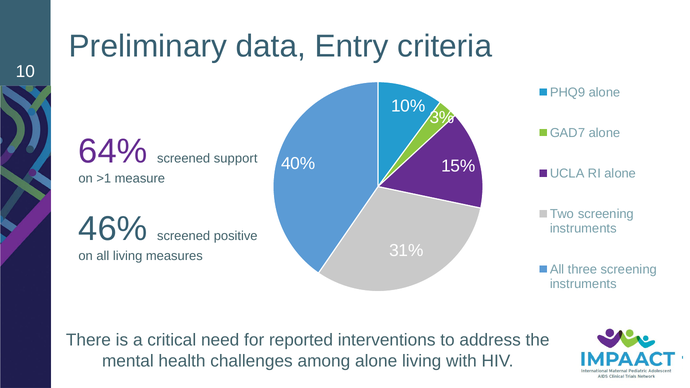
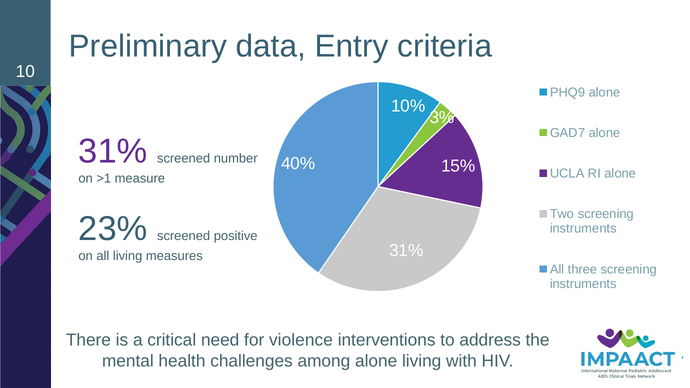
64% at (113, 151): 64% -> 31%
support: support -> number
46%: 46% -> 23%
reported: reported -> violence
